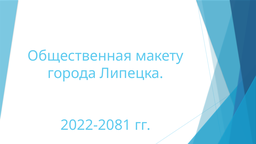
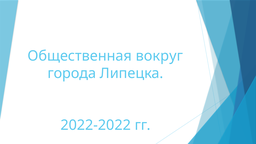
макету: макету -> вокруг
2022-2081: 2022-2081 -> 2022-2022
